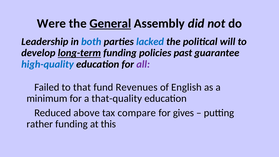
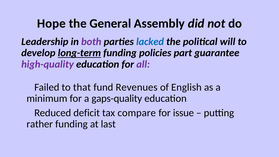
Were: Were -> Hope
General underline: present -> none
both colour: blue -> purple
past: past -> part
high-quality colour: blue -> purple
that-quality: that-quality -> gaps-quality
above: above -> deficit
gives: gives -> issue
this: this -> last
